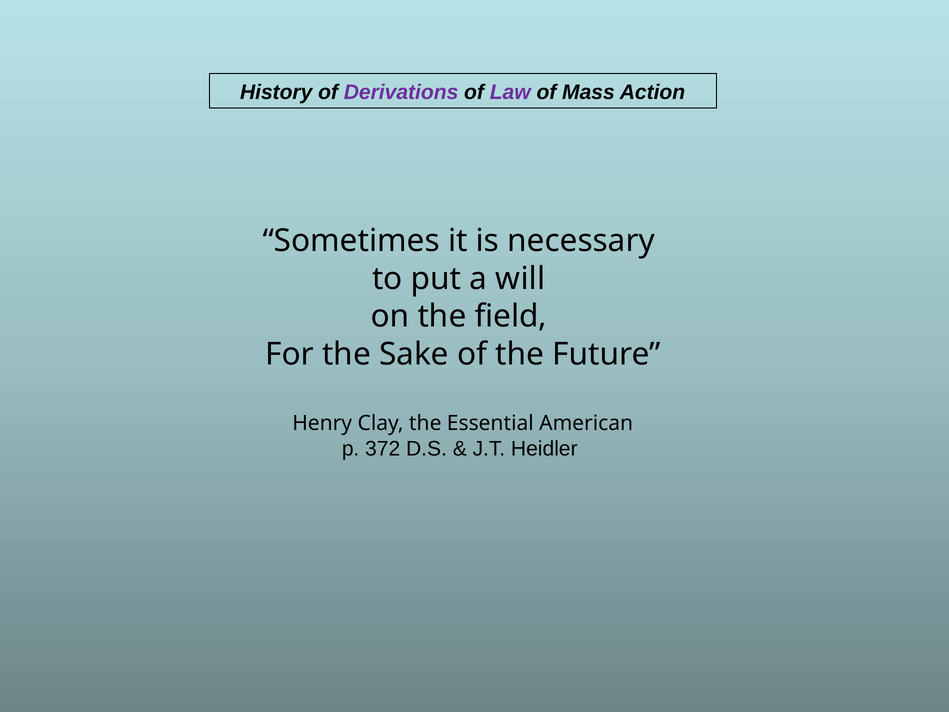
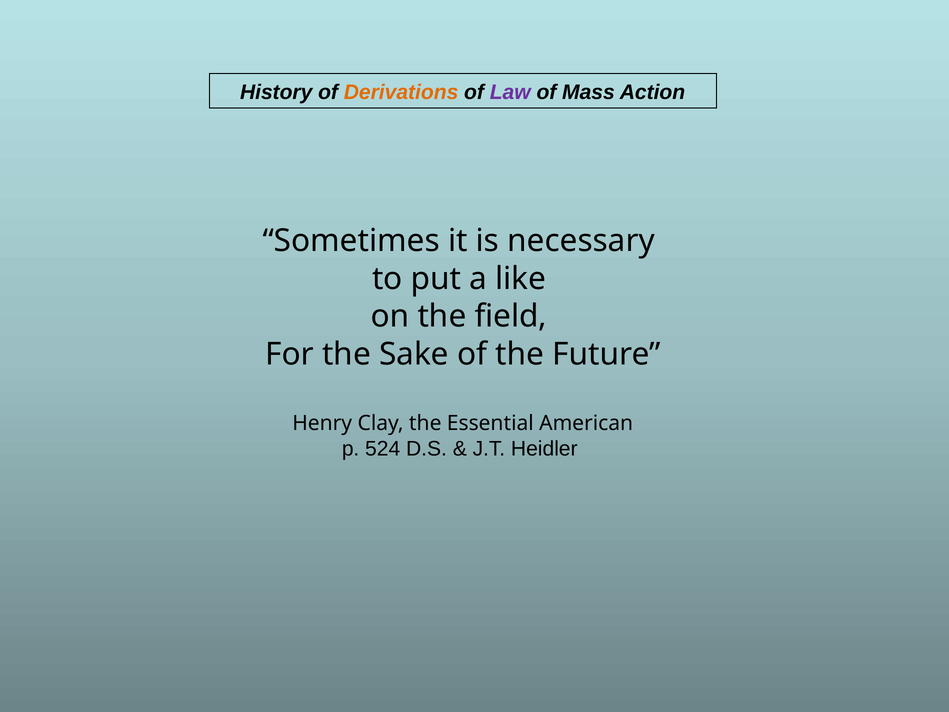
Derivations colour: purple -> orange
will: will -> like
372: 372 -> 524
